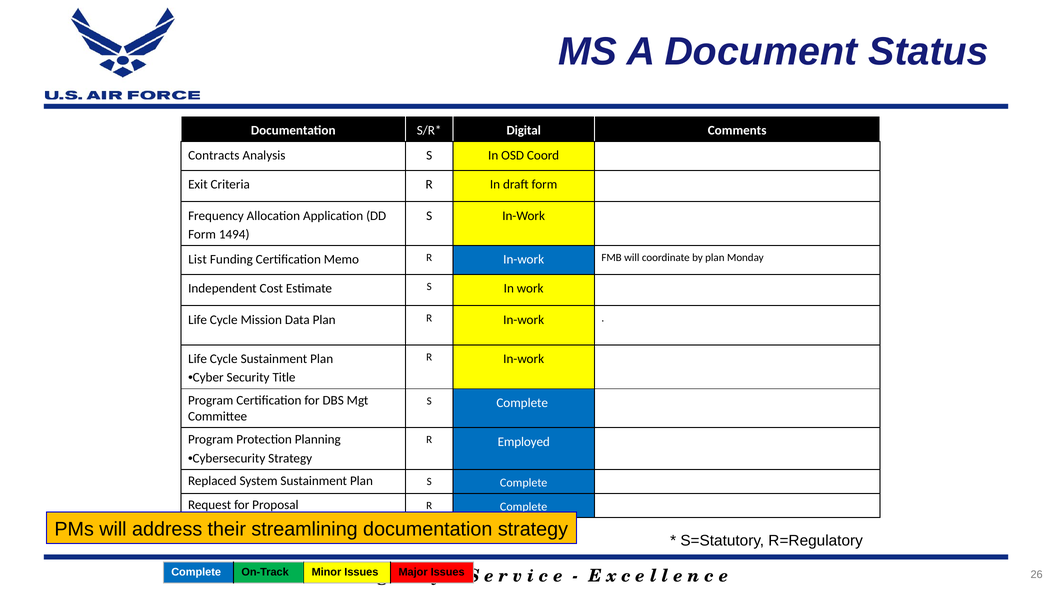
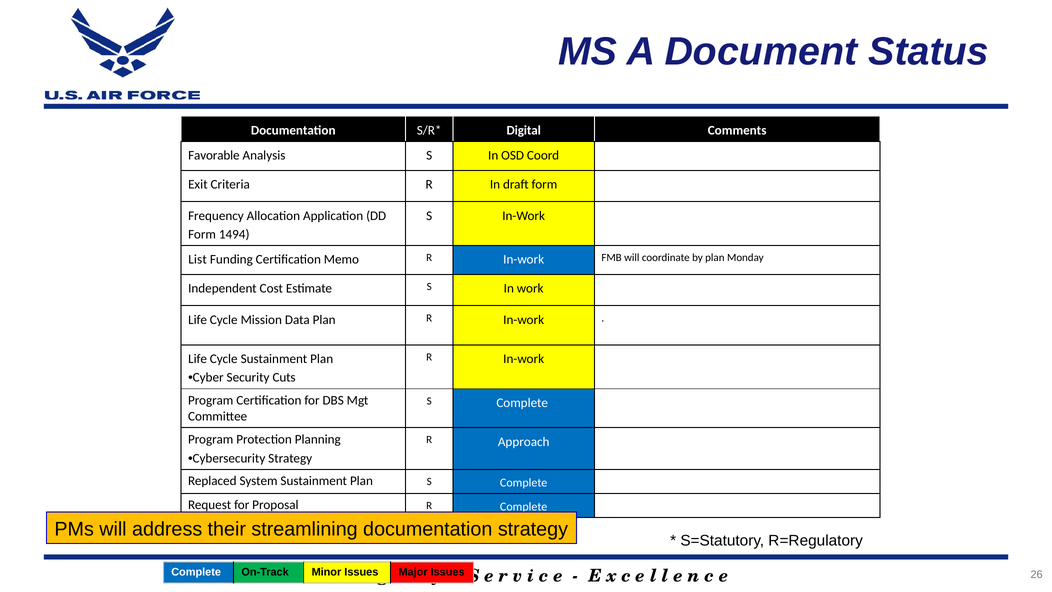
Contracts: Contracts -> Favorable
Title: Title -> Cuts
Employed: Employed -> Approach
